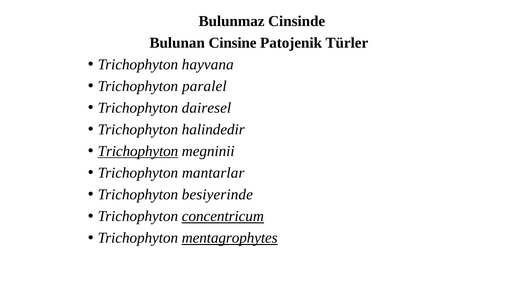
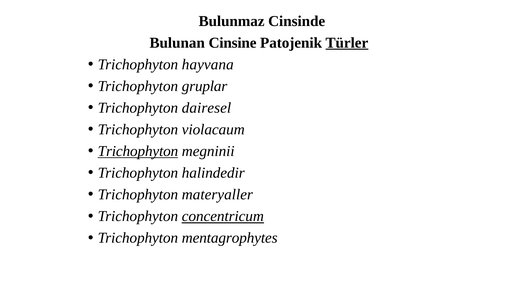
Türler underline: none -> present
paralel: paralel -> gruplar
halindedir: halindedir -> violacaum
mantarlar: mantarlar -> halindedir
besiyerinde: besiyerinde -> materyaller
mentagrophytes underline: present -> none
